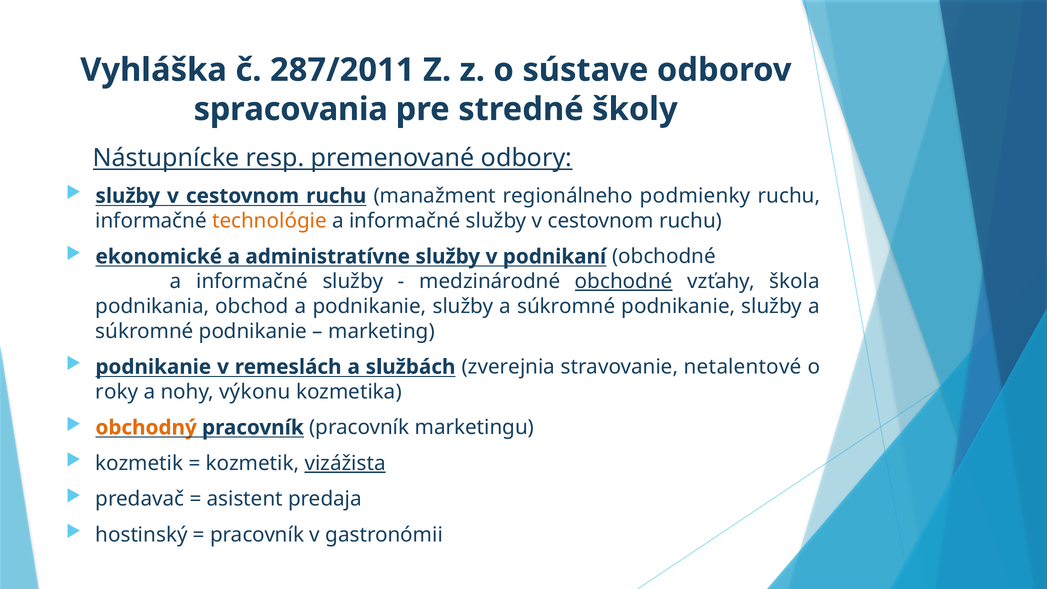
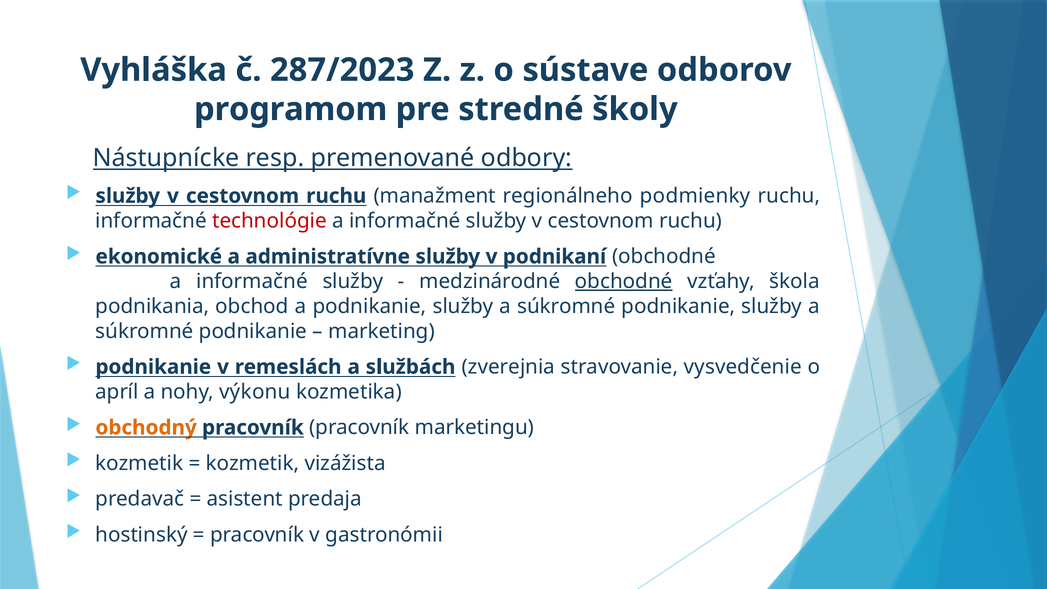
287/2011: 287/2011 -> 287/2023
spracovania: spracovania -> programom
technológie colour: orange -> red
netalentové: netalentové -> vysvedčenie
roky: roky -> apríl
vizážista underline: present -> none
